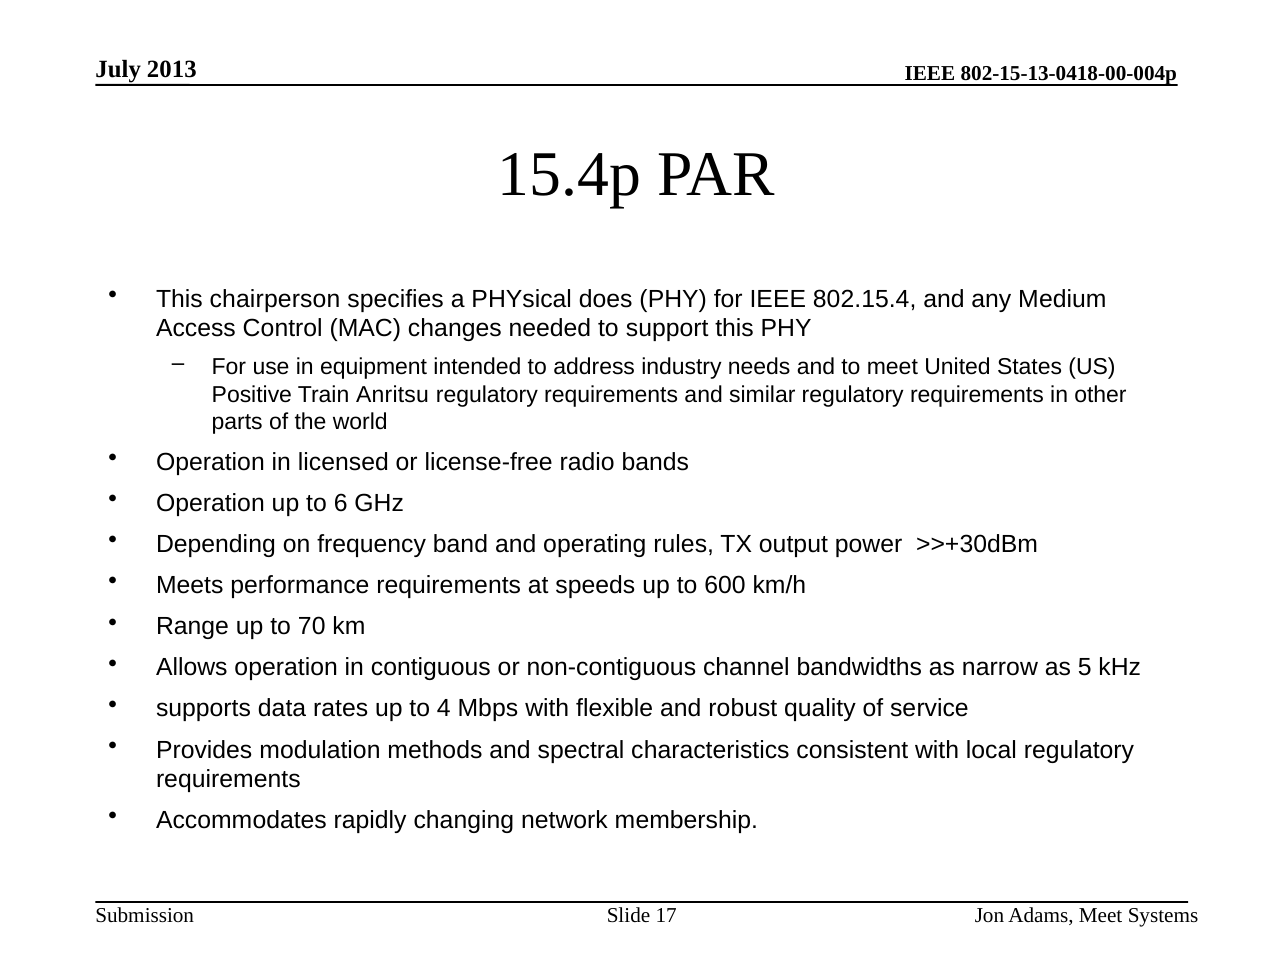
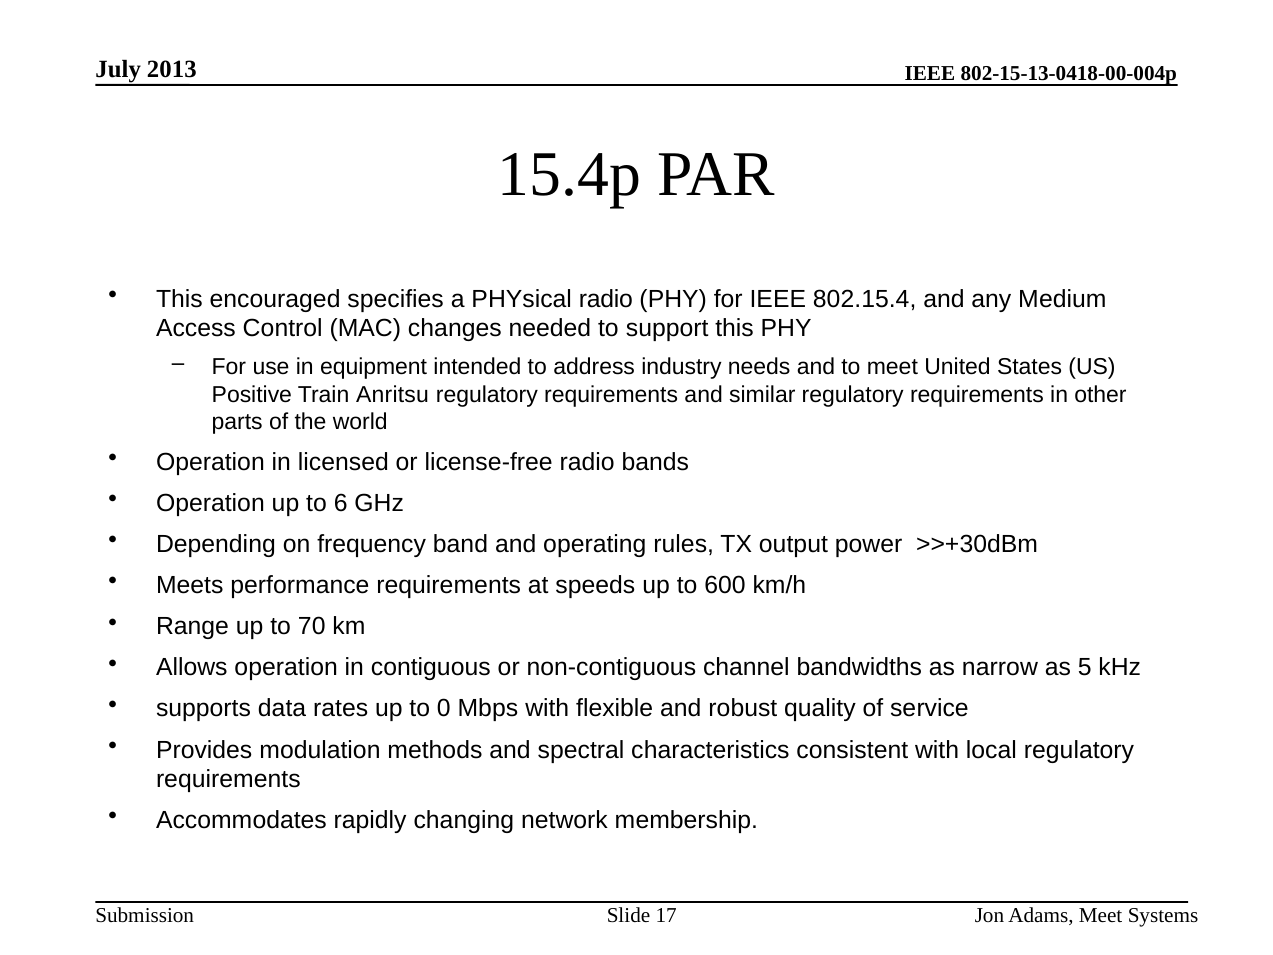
chairperson: chairperson -> encouraged
PHYsical does: does -> radio
4: 4 -> 0
